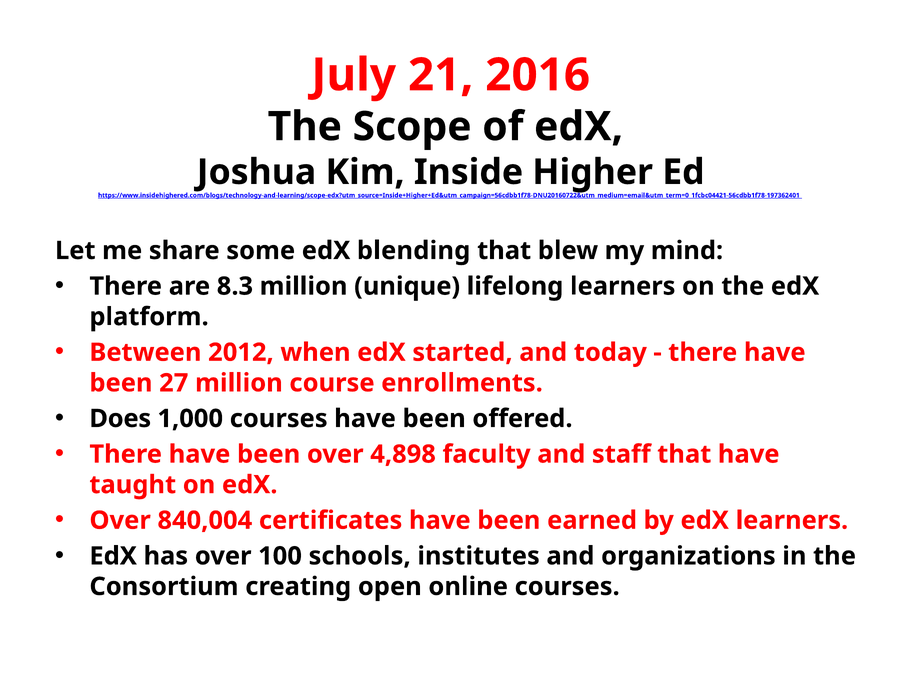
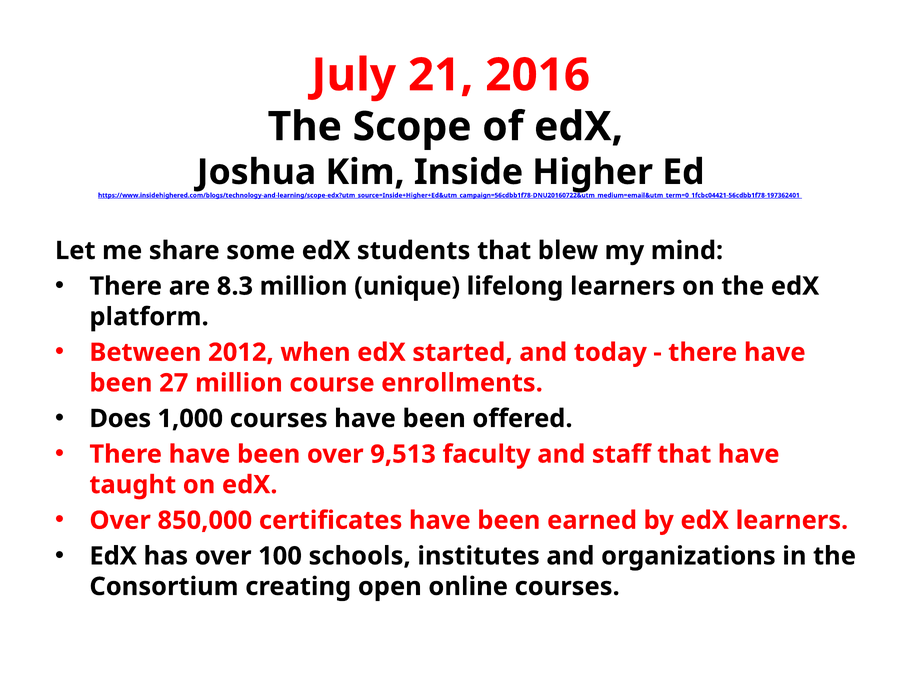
blending: blending -> students
4,898: 4,898 -> 9,513
840,004: 840,004 -> 850,000
